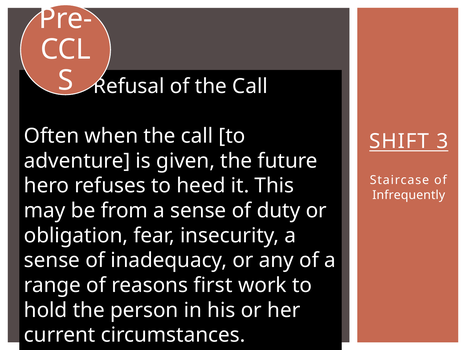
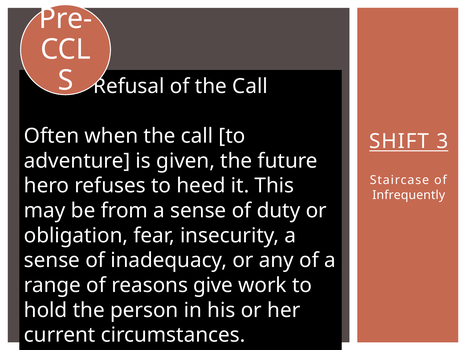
first: first -> give
